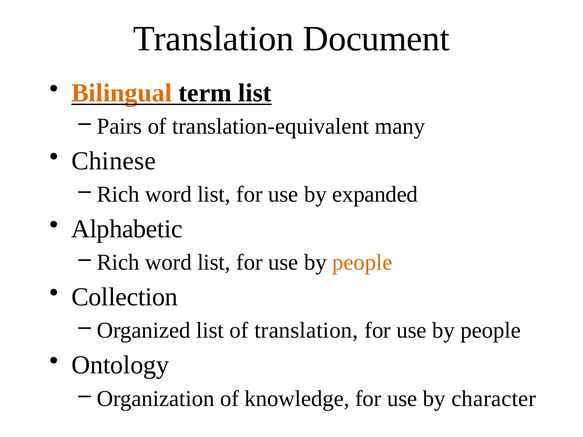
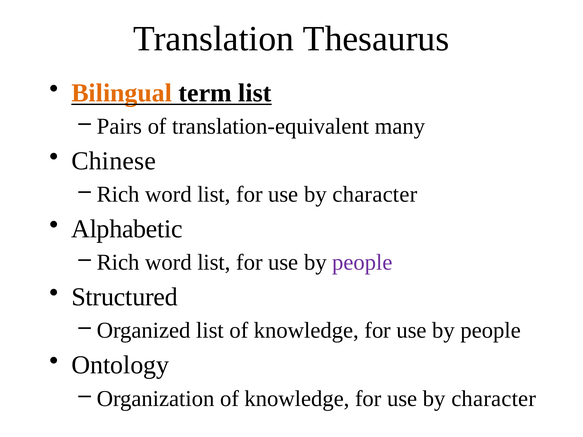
Document: Document -> Thesaurus
expanded at (375, 195): expanded -> character
people at (362, 263) colour: orange -> purple
Collection: Collection -> Structured
list of translation: translation -> knowledge
